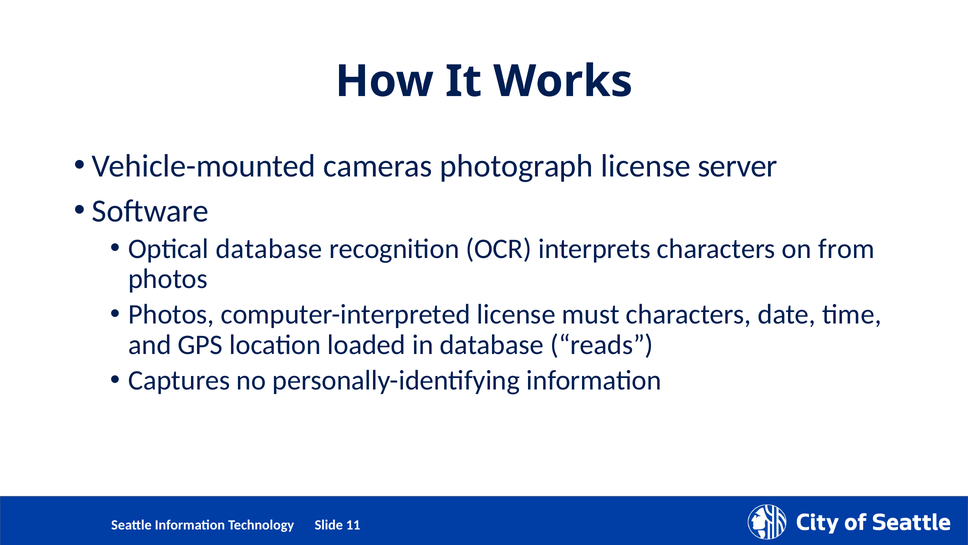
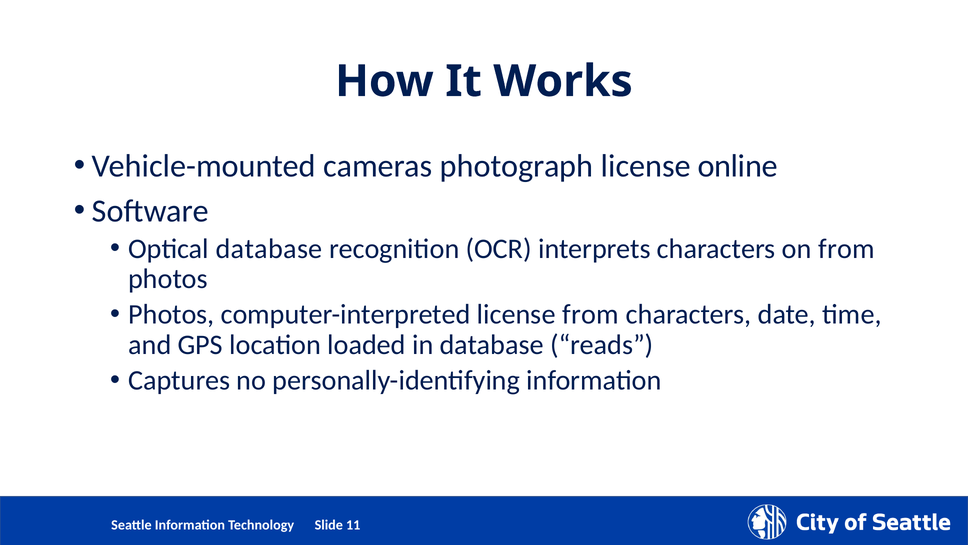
server: server -> online
license must: must -> from
